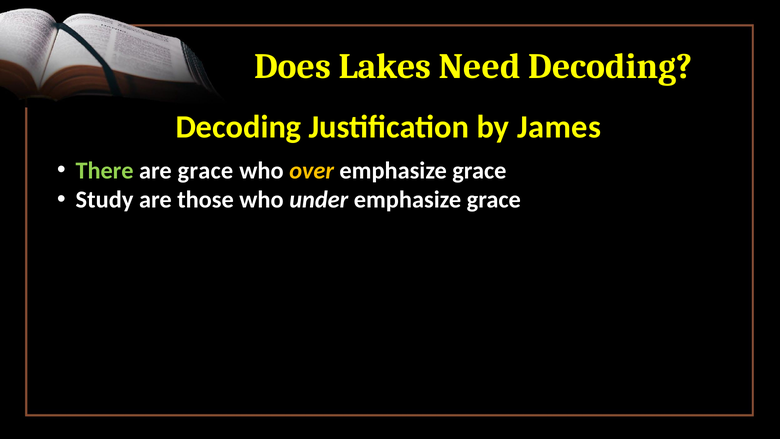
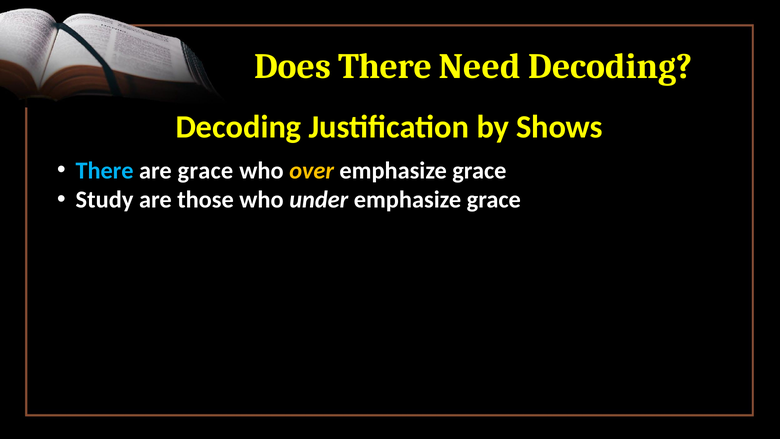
Does Lakes: Lakes -> There
James: James -> Shows
There at (105, 170) colour: light green -> light blue
